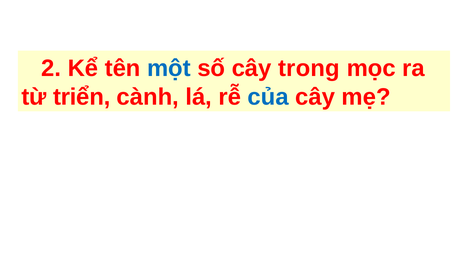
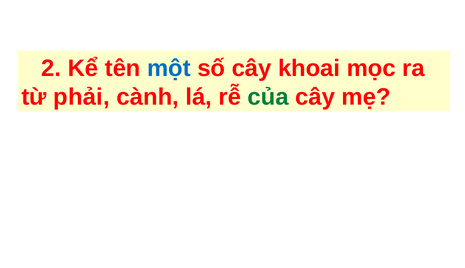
trong: trong -> khoai
triển: triển -> phải
của colour: blue -> green
